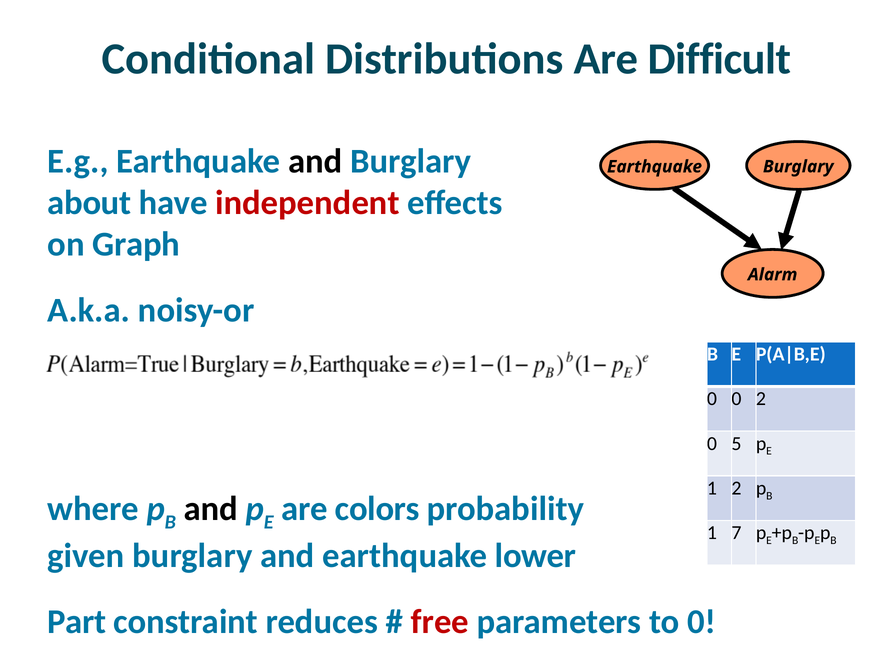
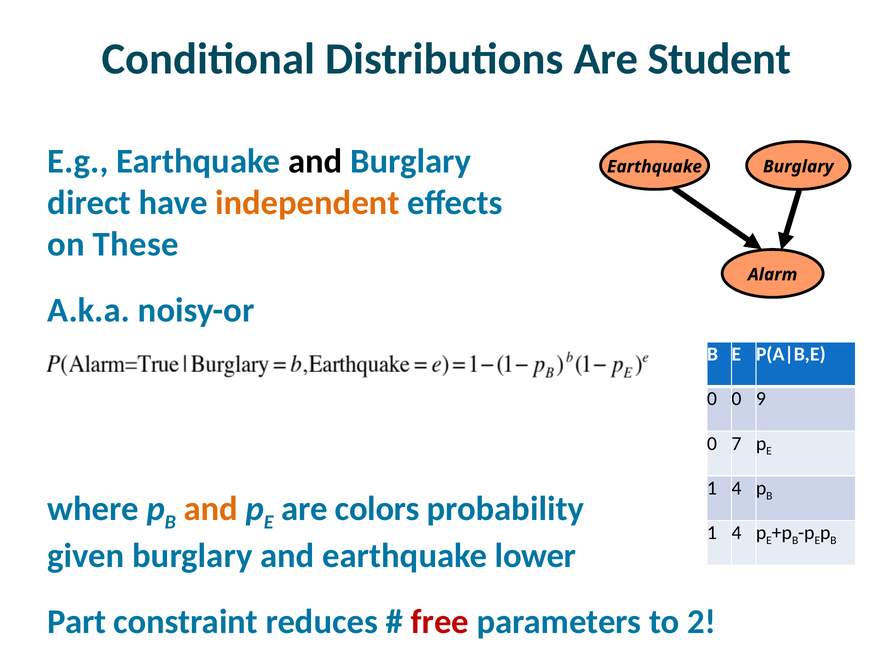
Difficult: Difficult -> Student
about: about -> direct
independent colour: red -> orange
Graph: Graph -> These
0 2: 2 -> 9
5: 5 -> 7
2 at (736, 489): 2 -> 4
and at (211, 509) colour: black -> orange
7 at (736, 533): 7 -> 4
to 0: 0 -> 2
